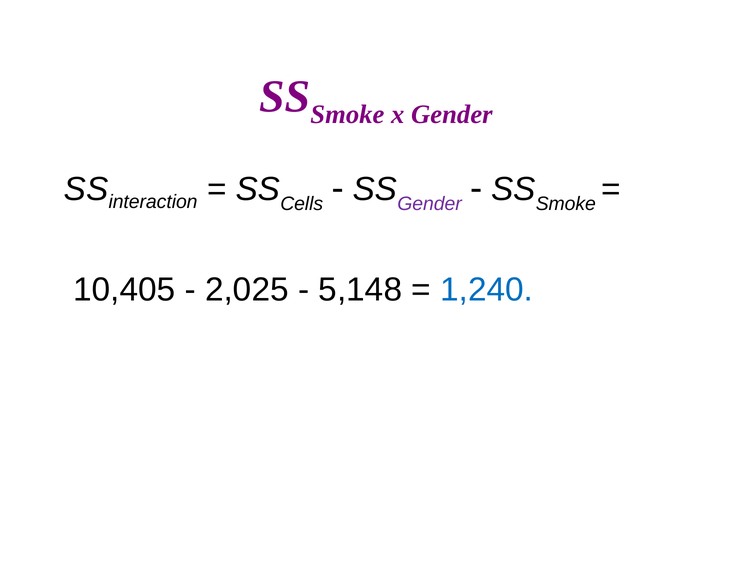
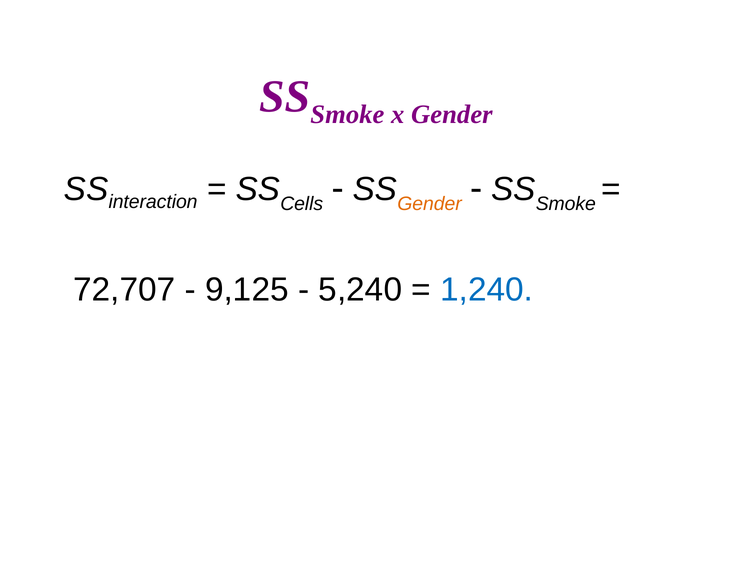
Gender at (430, 204) colour: purple -> orange
10,405: 10,405 -> 72,707
2,025: 2,025 -> 9,125
5,148: 5,148 -> 5,240
